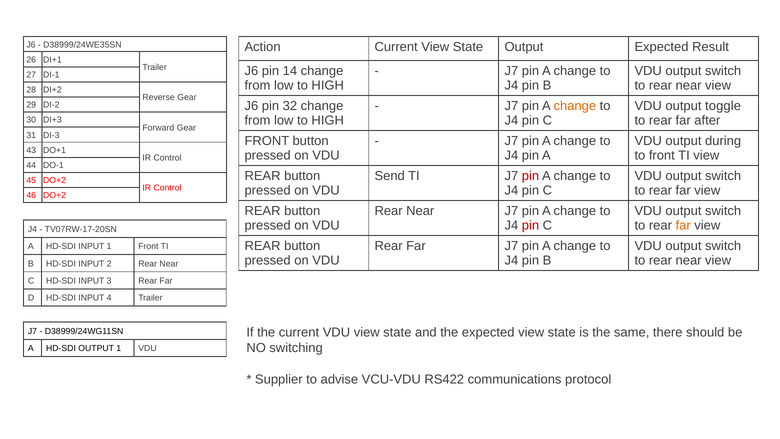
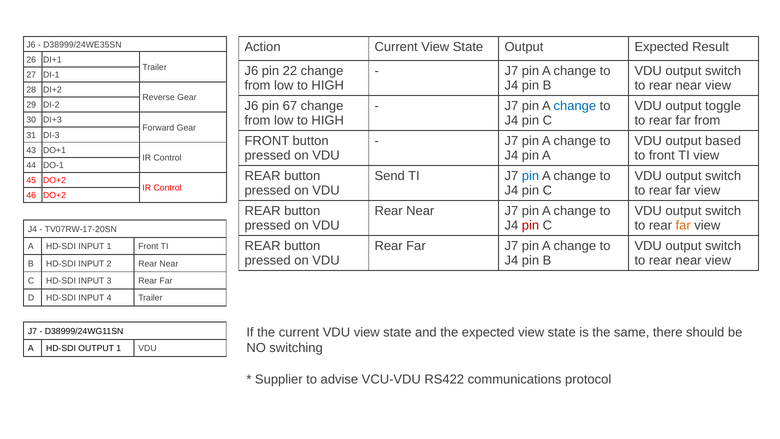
14: 14 -> 22
32: 32 -> 67
change at (575, 106) colour: orange -> blue
far after: after -> from
during: during -> based
pin at (530, 176) colour: red -> blue
